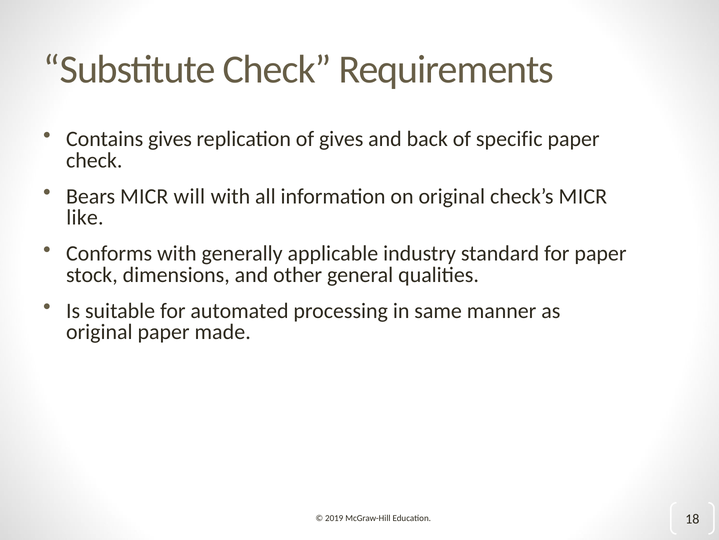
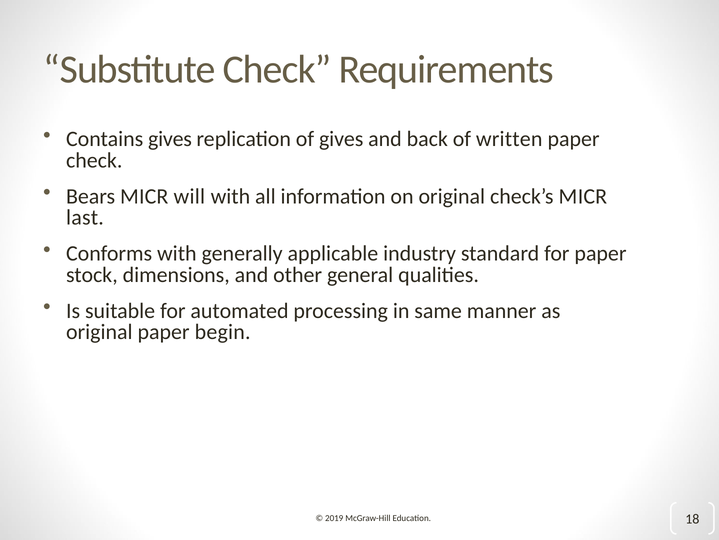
specific: specific -> written
like: like -> last
made: made -> begin
